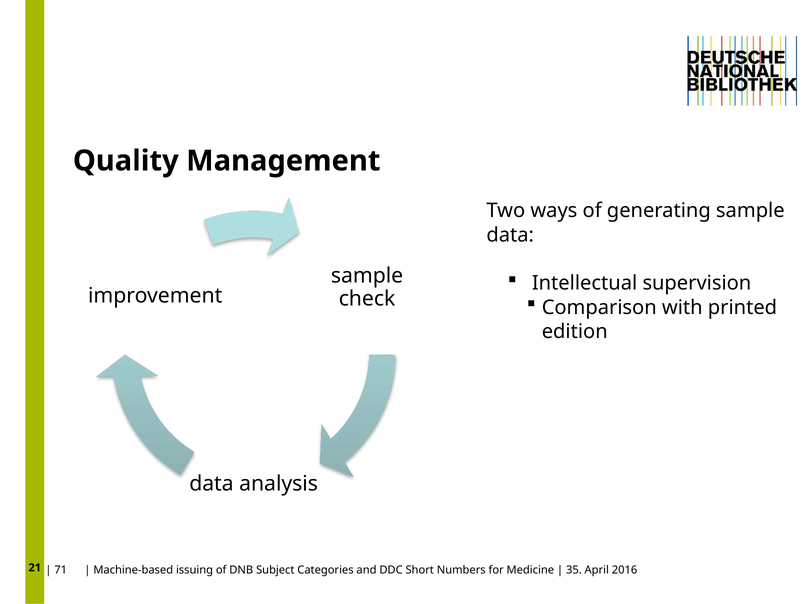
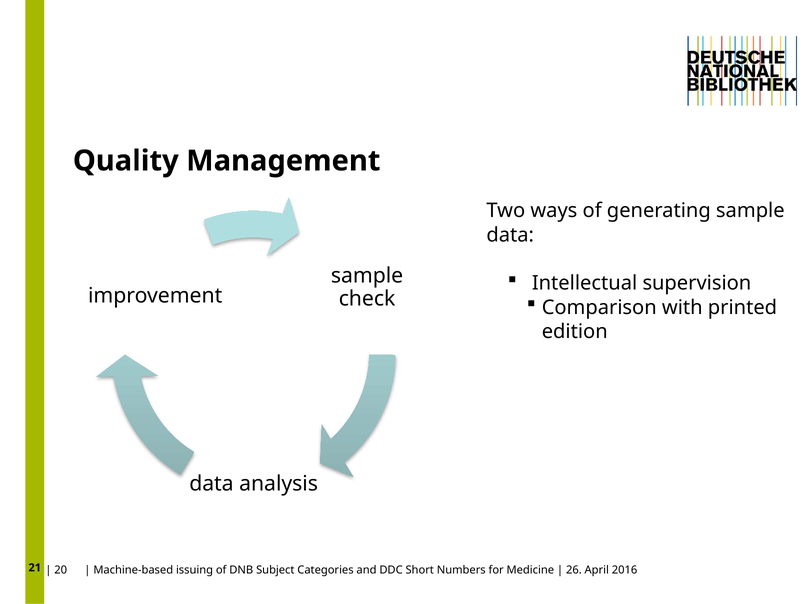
71: 71 -> 20
35: 35 -> 26
